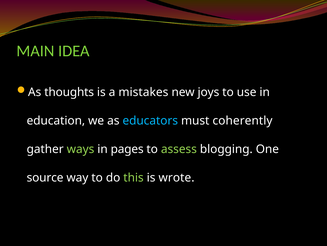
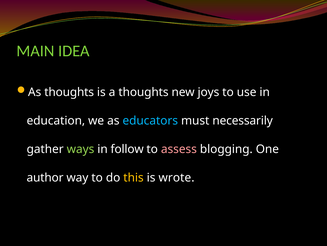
a mistakes: mistakes -> thoughts
coherently: coherently -> necessarily
pages: pages -> follow
assess colour: light green -> pink
source: source -> author
this colour: light green -> yellow
